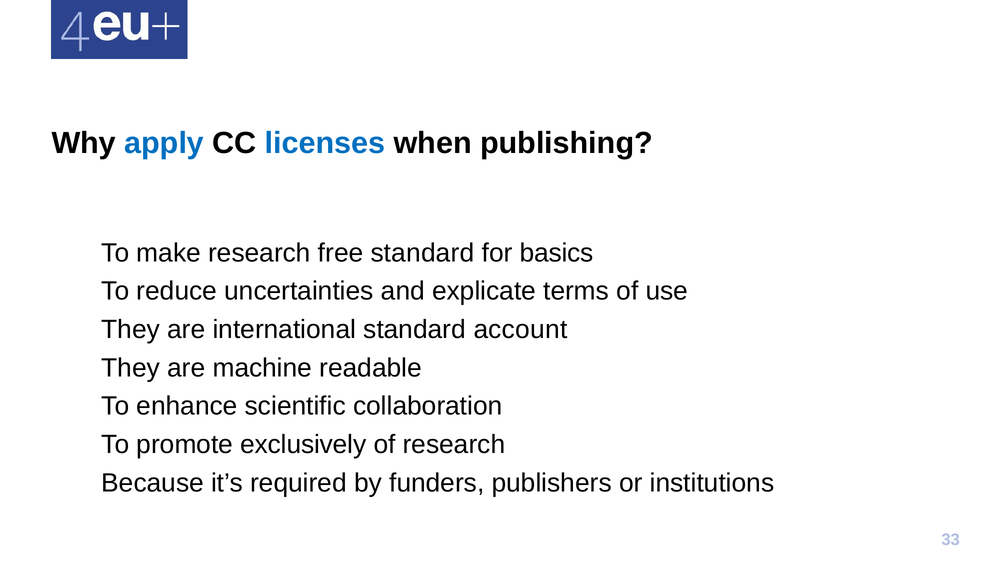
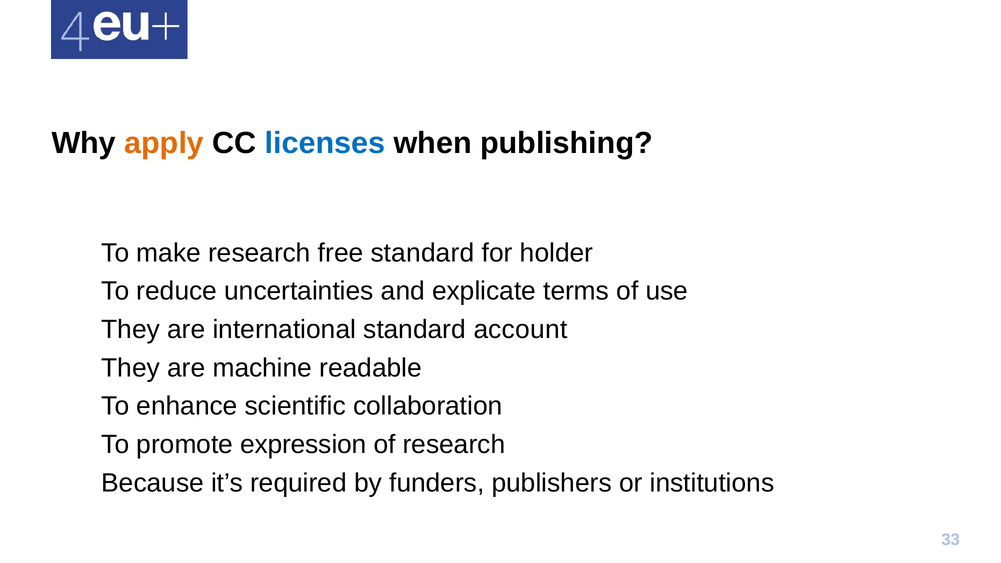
apply colour: blue -> orange
basics: basics -> holder
exclusively: exclusively -> expression
